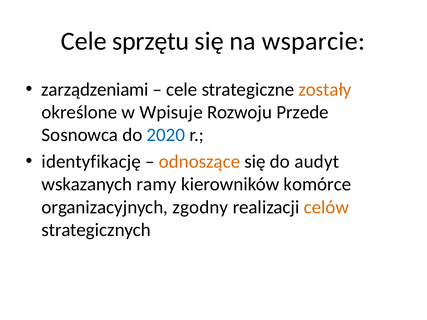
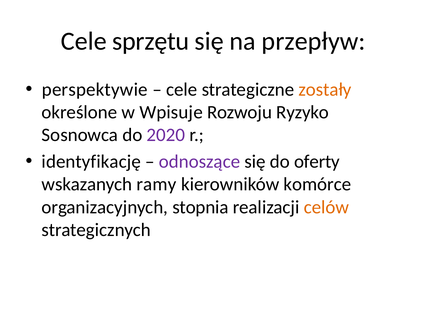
wsparcie: wsparcie -> przepływ
zarządzeniami: zarządzeniami -> perspektywie
Przede: Przede -> Ryzyko
2020 colour: blue -> purple
odnoszące colour: orange -> purple
audyt: audyt -> oferty
zgodny: zgodny -> stopnia
